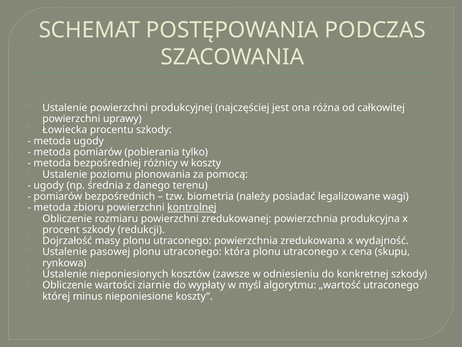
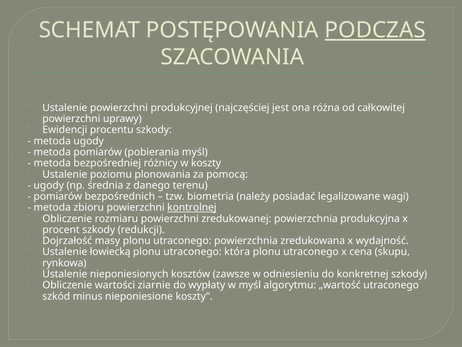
PODCZAS underline: none -> present
Łowiecka: Łowiecka -> Ewidencji
pobierania tylko: tylko -> myśl
pasowej: pasowej -> łowiecką
której: której -> szkód
